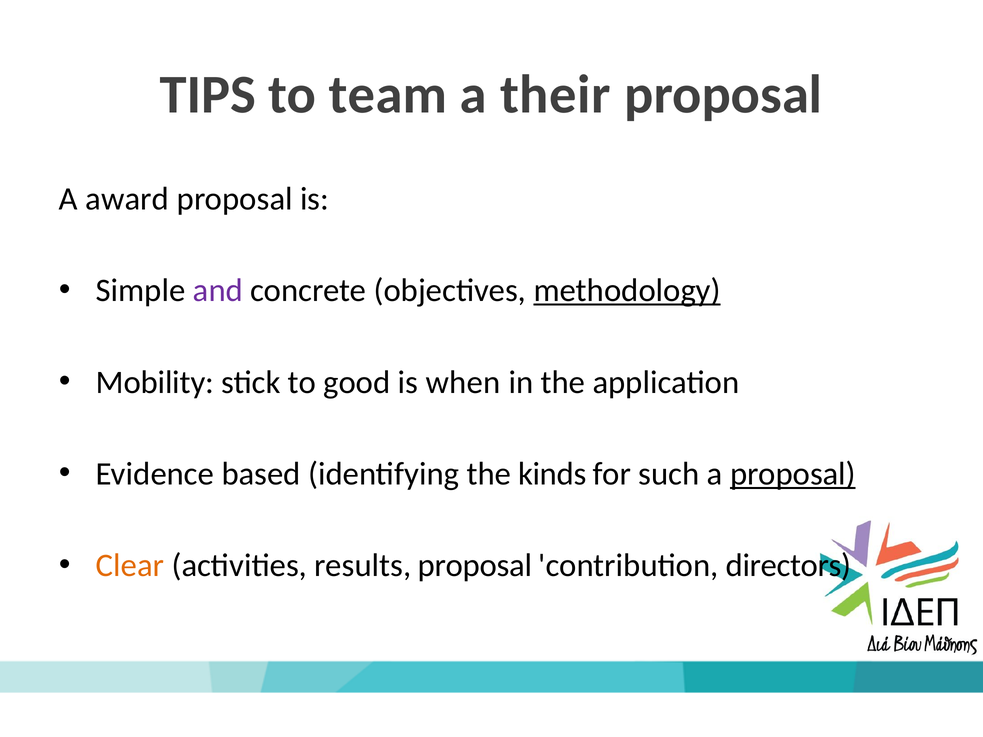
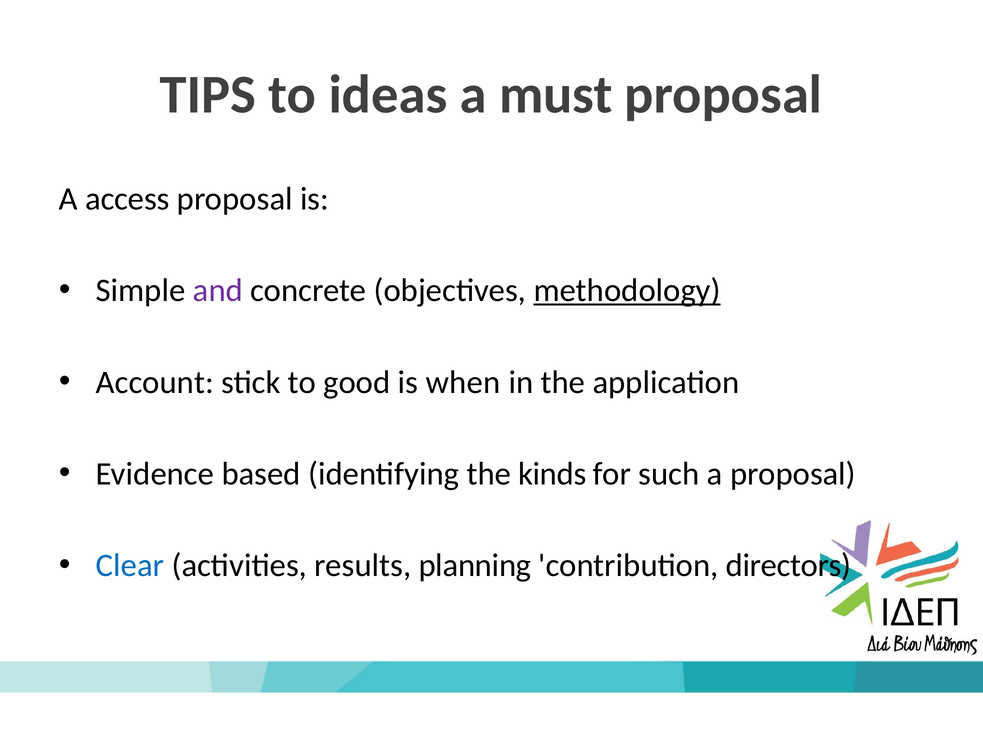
team: team -> ideas
their: their -> must
award: award -> access
Mobility: Mobility -> Account
proposal at (793, 474) underline: present -> none
Clear colour: orange -> blue
results proposal: proposal -> planning
